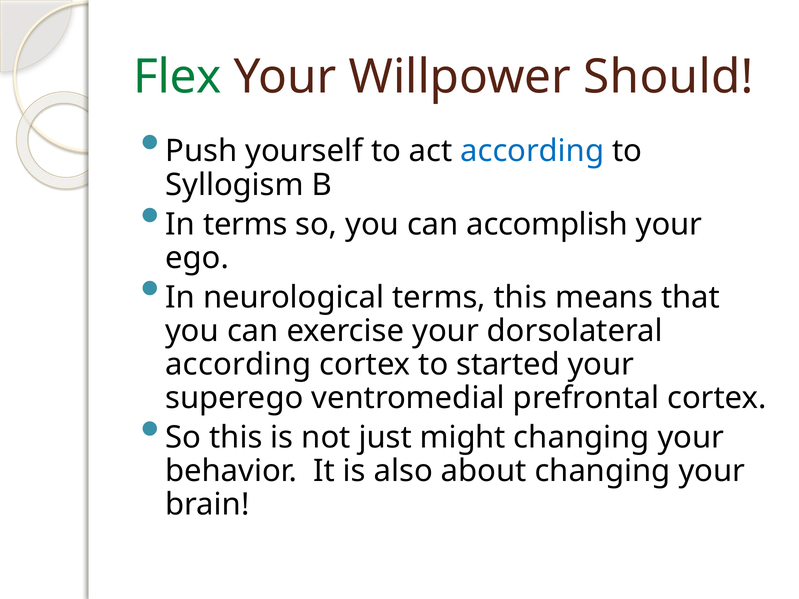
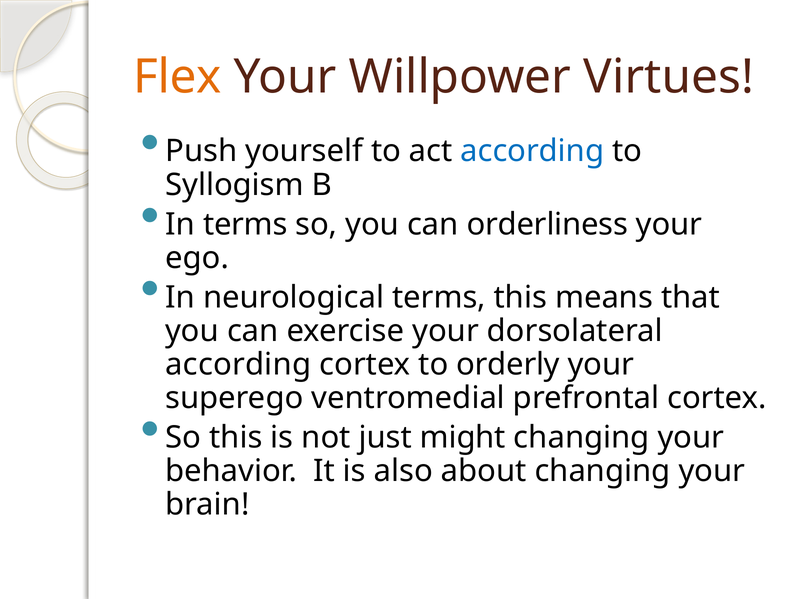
Flex colour: green -> orange
Should: Should -> Virtues
accomplish: accomplish -> orderliness
started: started -> orderly
